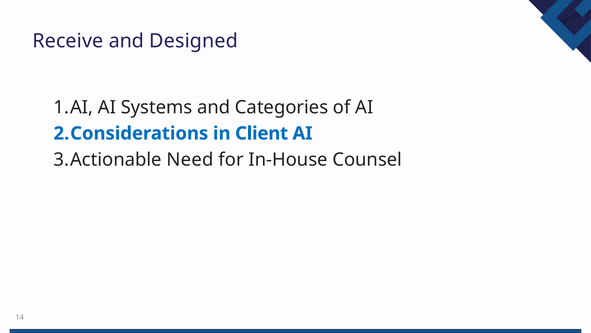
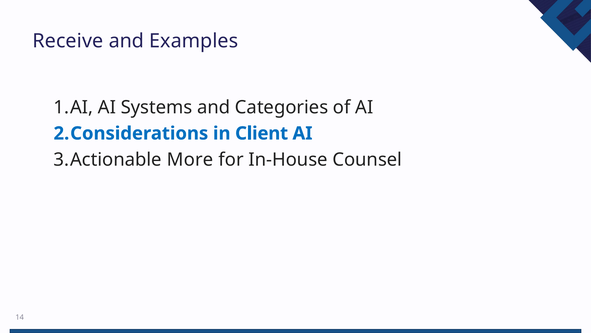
Designed: Designed -> Examples
Need: Need -> More
